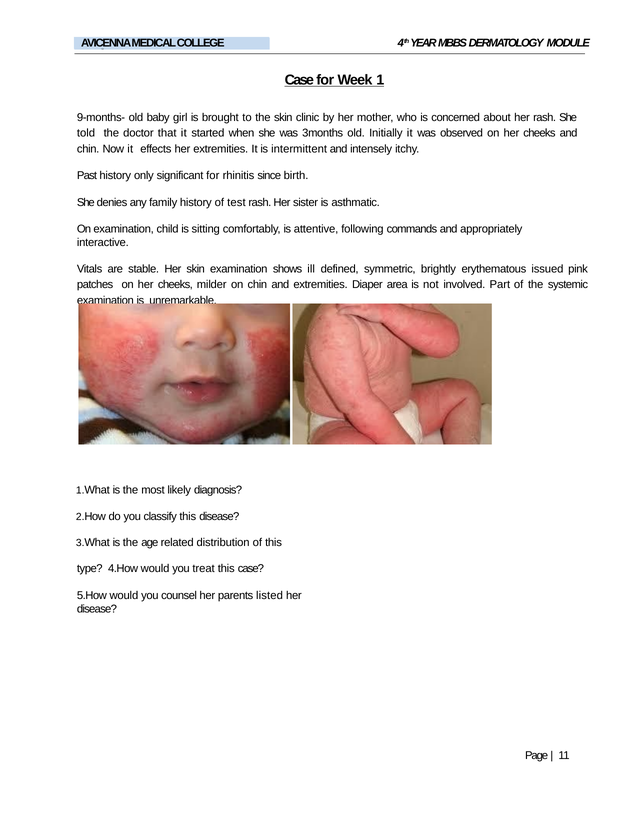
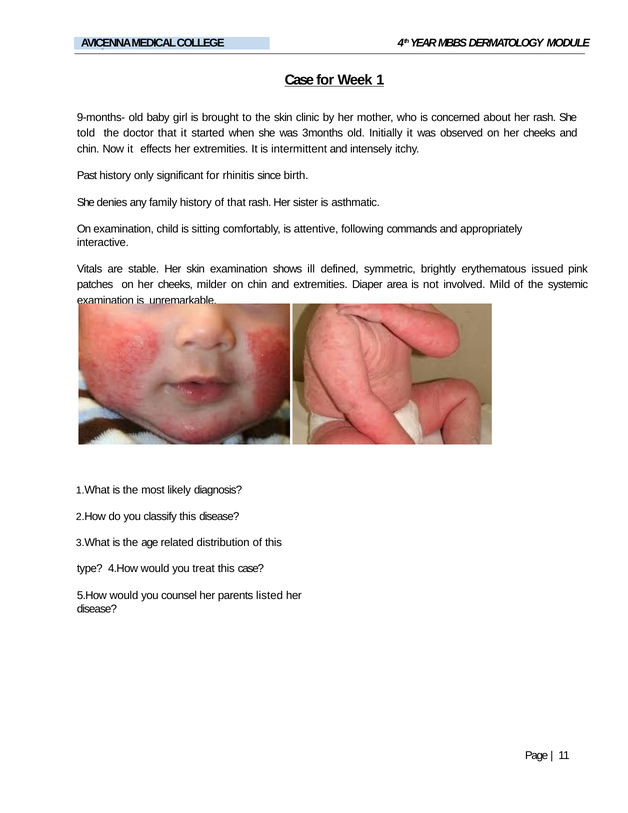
of test: test -> that
Part: Part -> Mild
